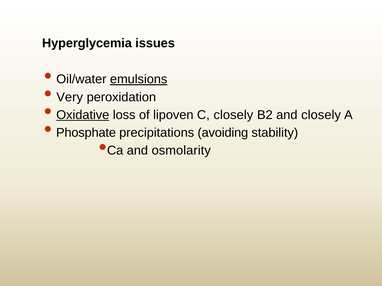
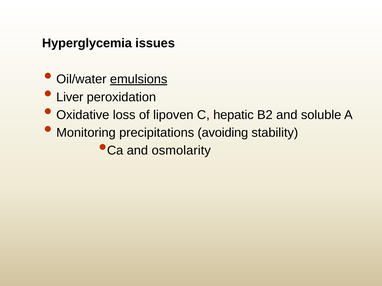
Very: Very -> Liver
Oxidative underline: present -> none
C closely: closely -> hepatic
and closely: closely -> soluble
Phosphate: Phosphate -> Monitoring
